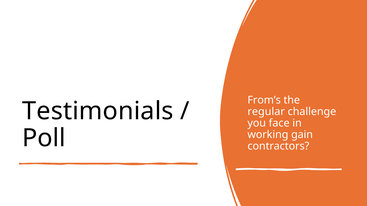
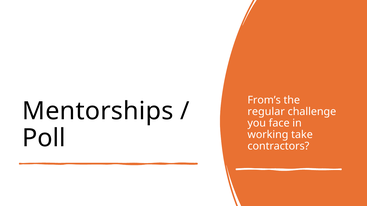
Testimonials: Testimonials -> Mentorships
gain: gain -> take
